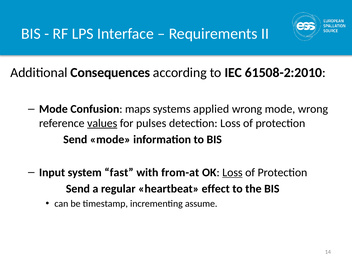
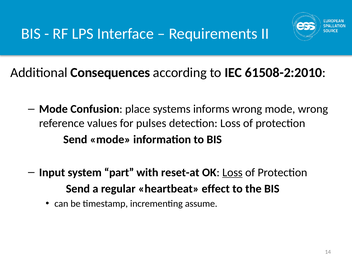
maps: maps -> place
applied: applied -> informs
values underline: present -> none
fast: fast -> part
from-at: from-at -> reset-at
